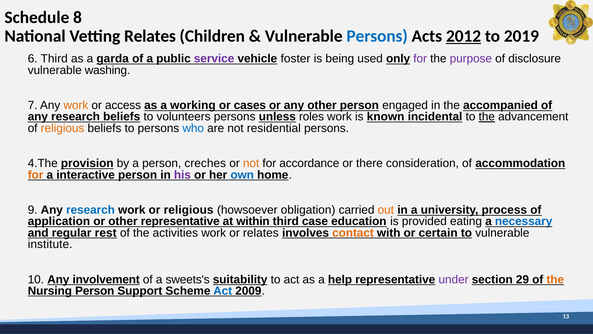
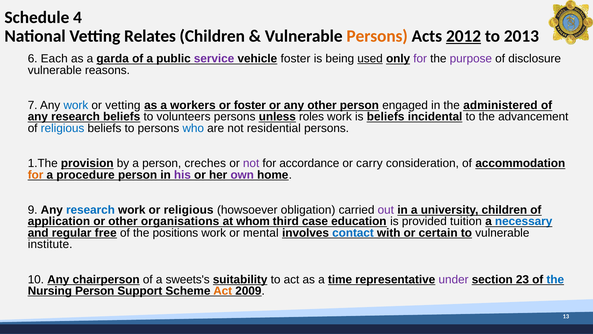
8: 8 -> 4
Persons at (377, 36) colour: blue -> orange
2019: 2019 -> 2013
6 Third: Third -> Each
used underline: none -> present
washing: washing -> reasons
work at (76, 105) colour: orange -> blue
or access: access -> vetting
working: working -> workers
or cases: cases -> foster
accompanied: accompanied -> administered
is known: known -> beliefs
the at (487, 117) underline: present -> none
religious at (63, 128) colour: orange -> blue
4.The: 4.The -> 1.The
not at (251, 163) colour: orange -> purple
there: there -> carry
interactive: interactive -> procedure
own colour: blue -> purple
out colour: orange -> purple
university process: process -> children
other representative: representative -> organisations
within: within -> whom
eating: eating -> tuition
rest: rest -> free
activities: activities -> positions
or relates: relates -> mental
contact colour: orange -> blue
involvement: involvement -> chairperson
help: help -> time
29: 29 -> 23
the at (555, 279) colour: orange -> blue
Act at (223, 291) colour: blue -> orange
